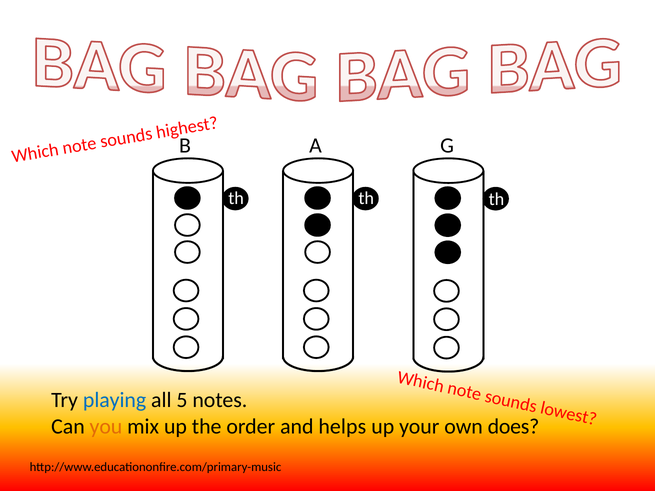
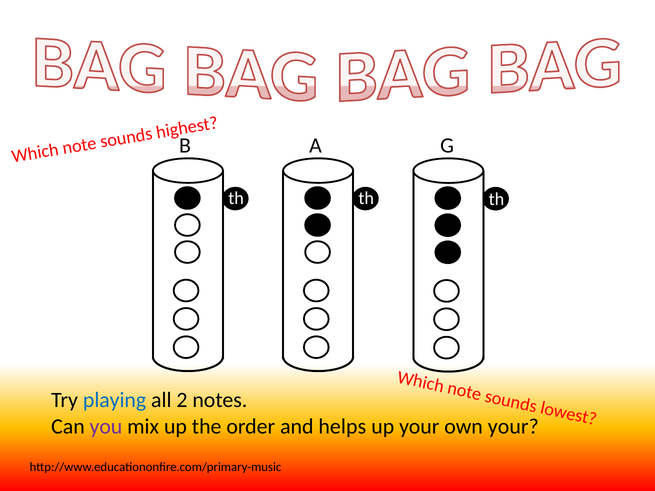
5: 5 -> 2
you colour: orange -> purple
own does: does -> your
